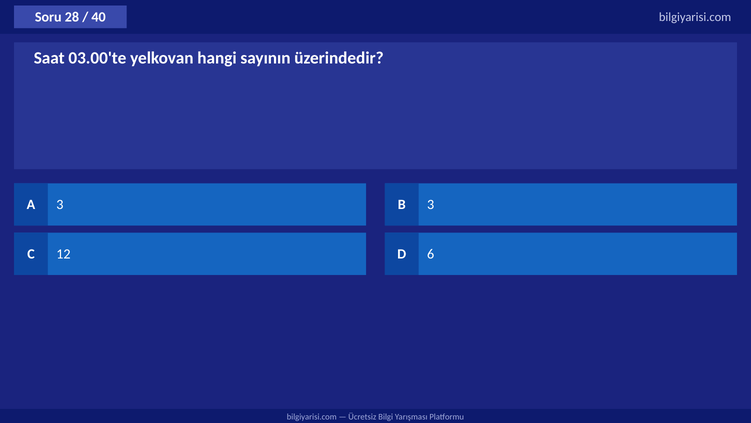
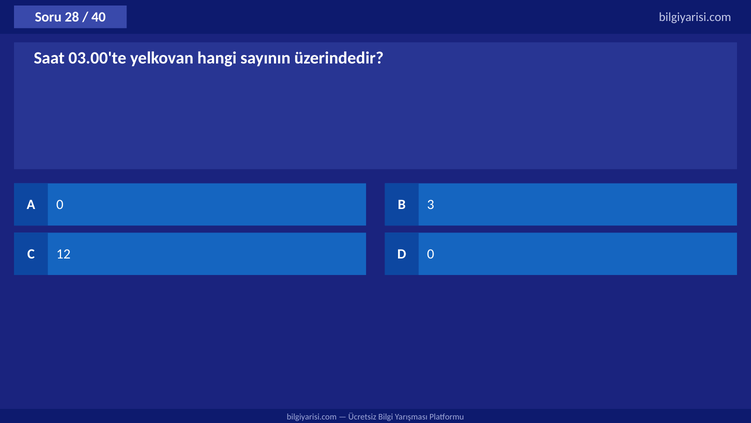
A 3: 3 -> 0
D 6: 6 -> 0
